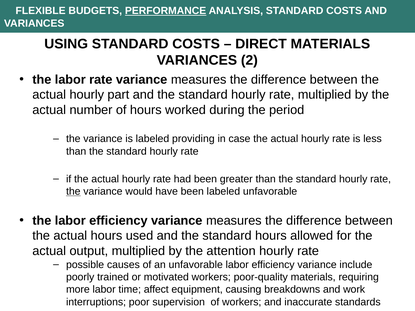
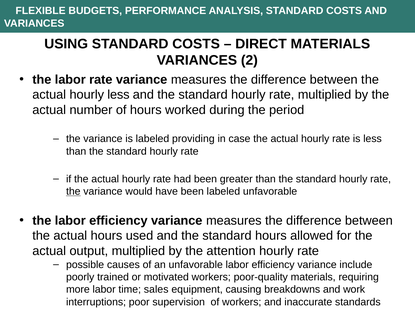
PERFORMANCE underline: present -> none
hourly part: part -> less
affect: affect -> sales
